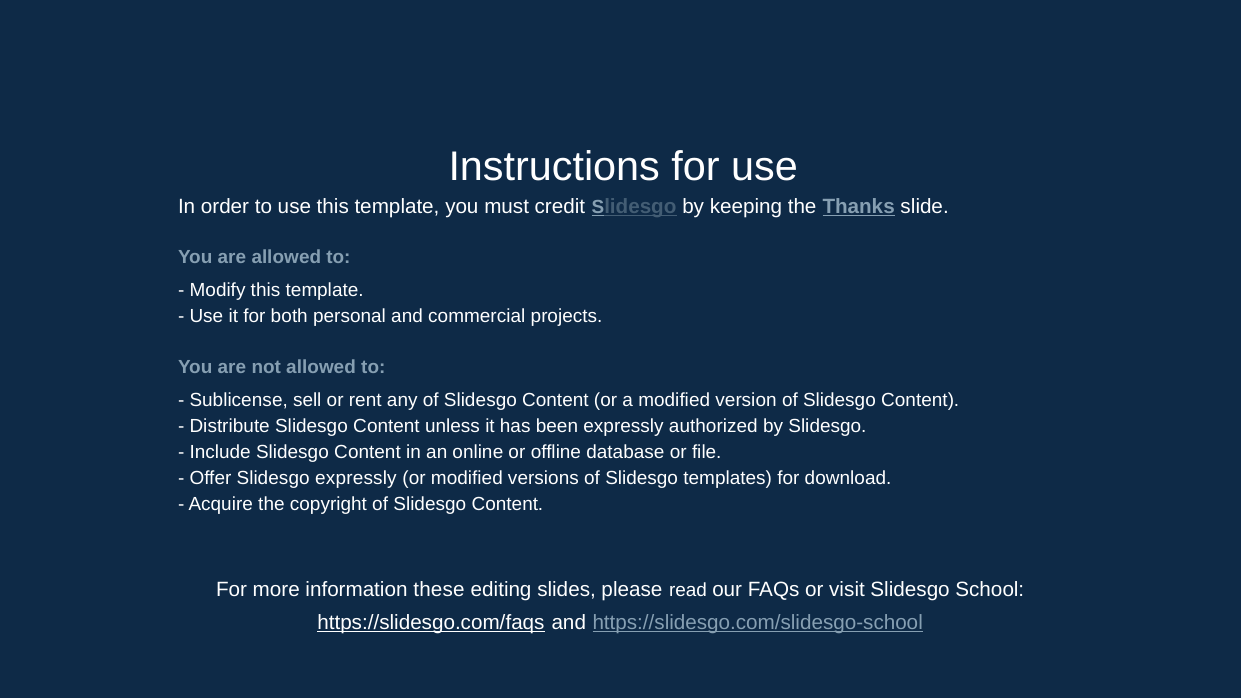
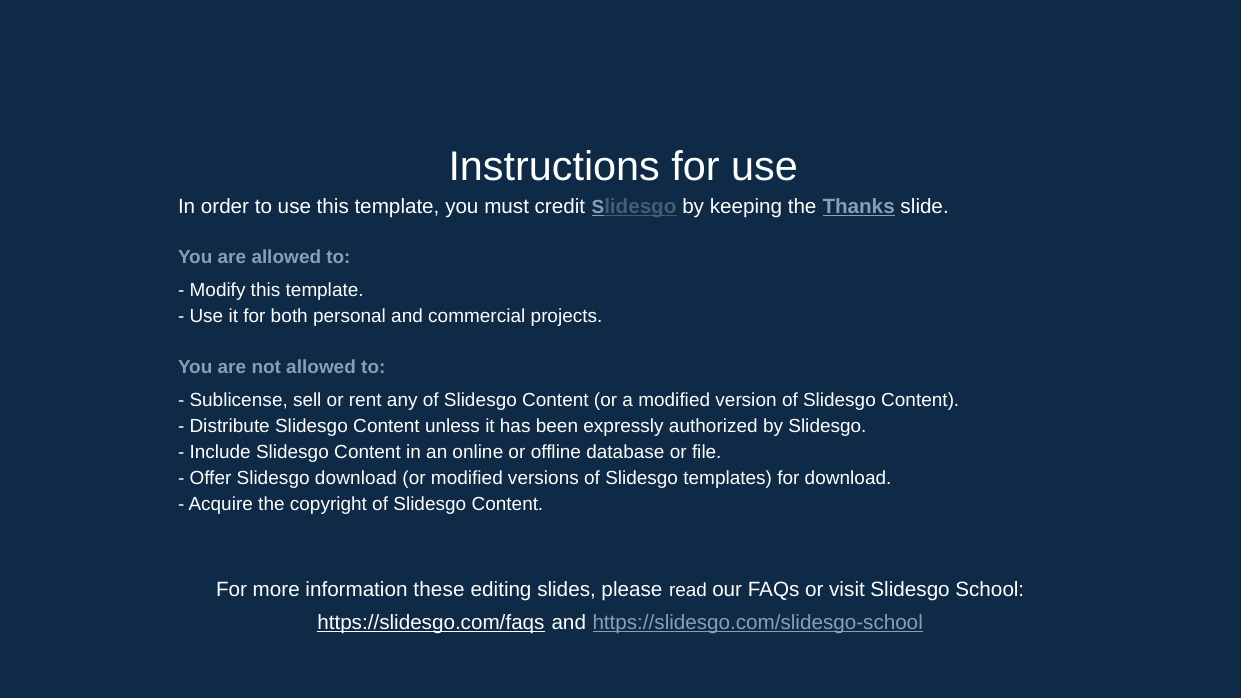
Slidesgo expressly: expressly -> download
